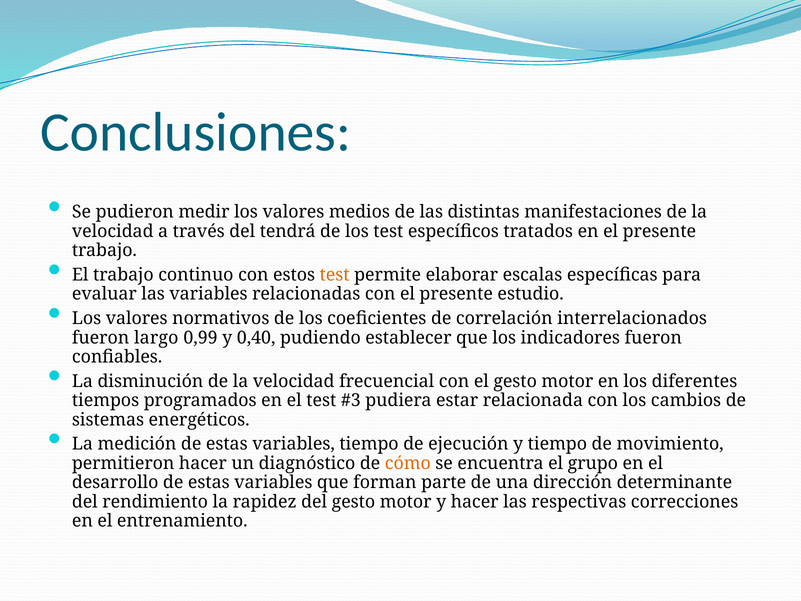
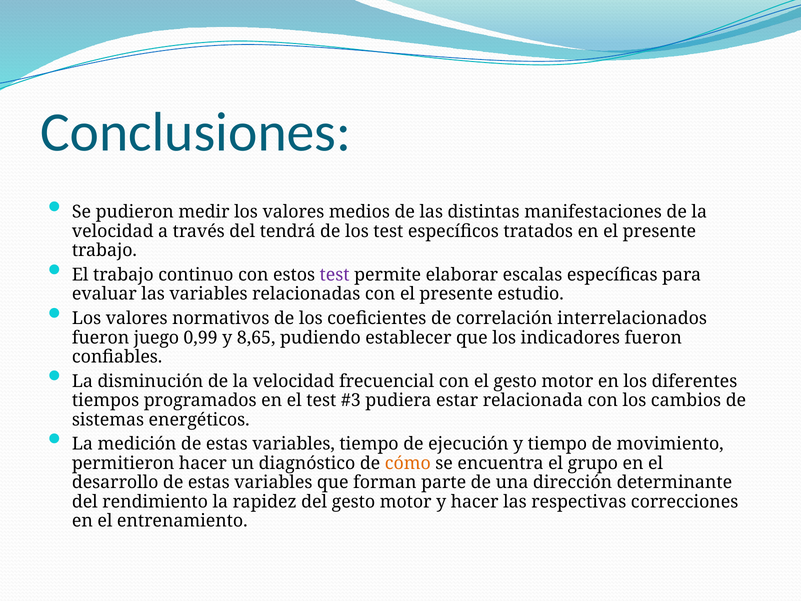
test at (335, 275) colour: orange -> purple
largo: largo -> juego
0,40: 0,40 -> 8,65
